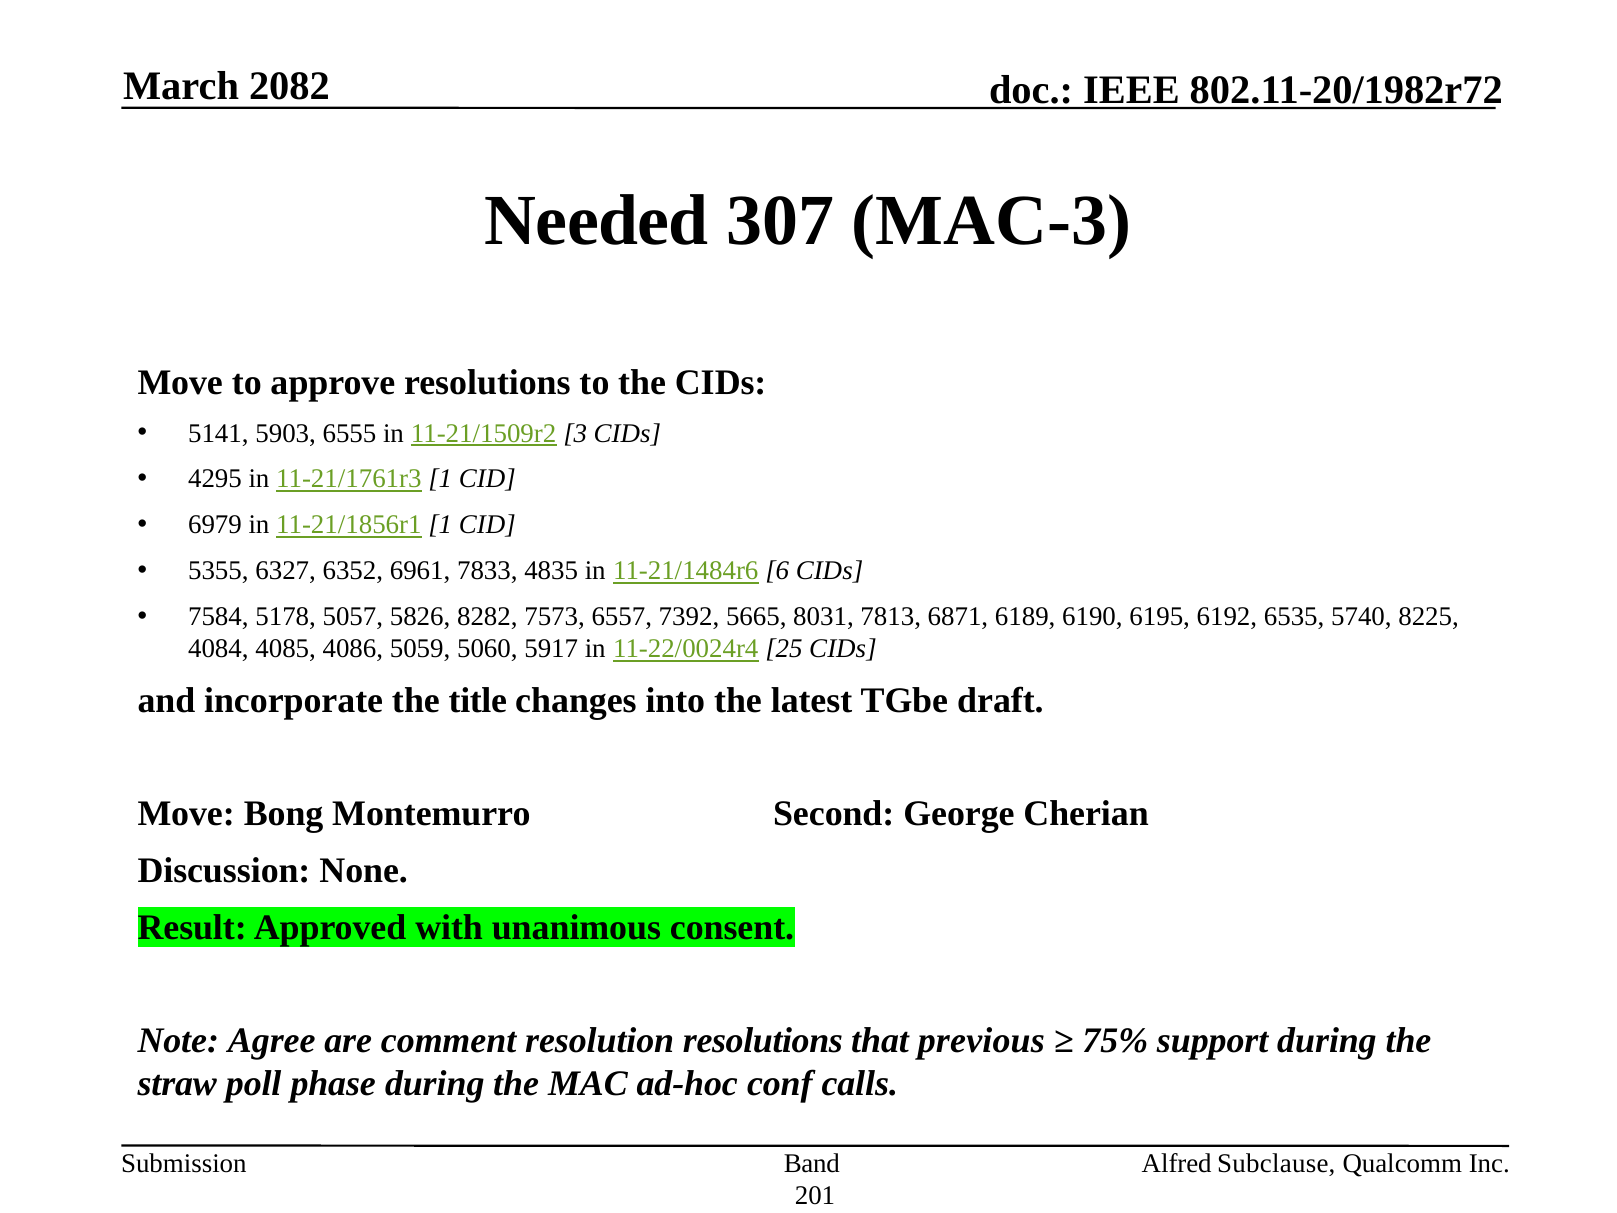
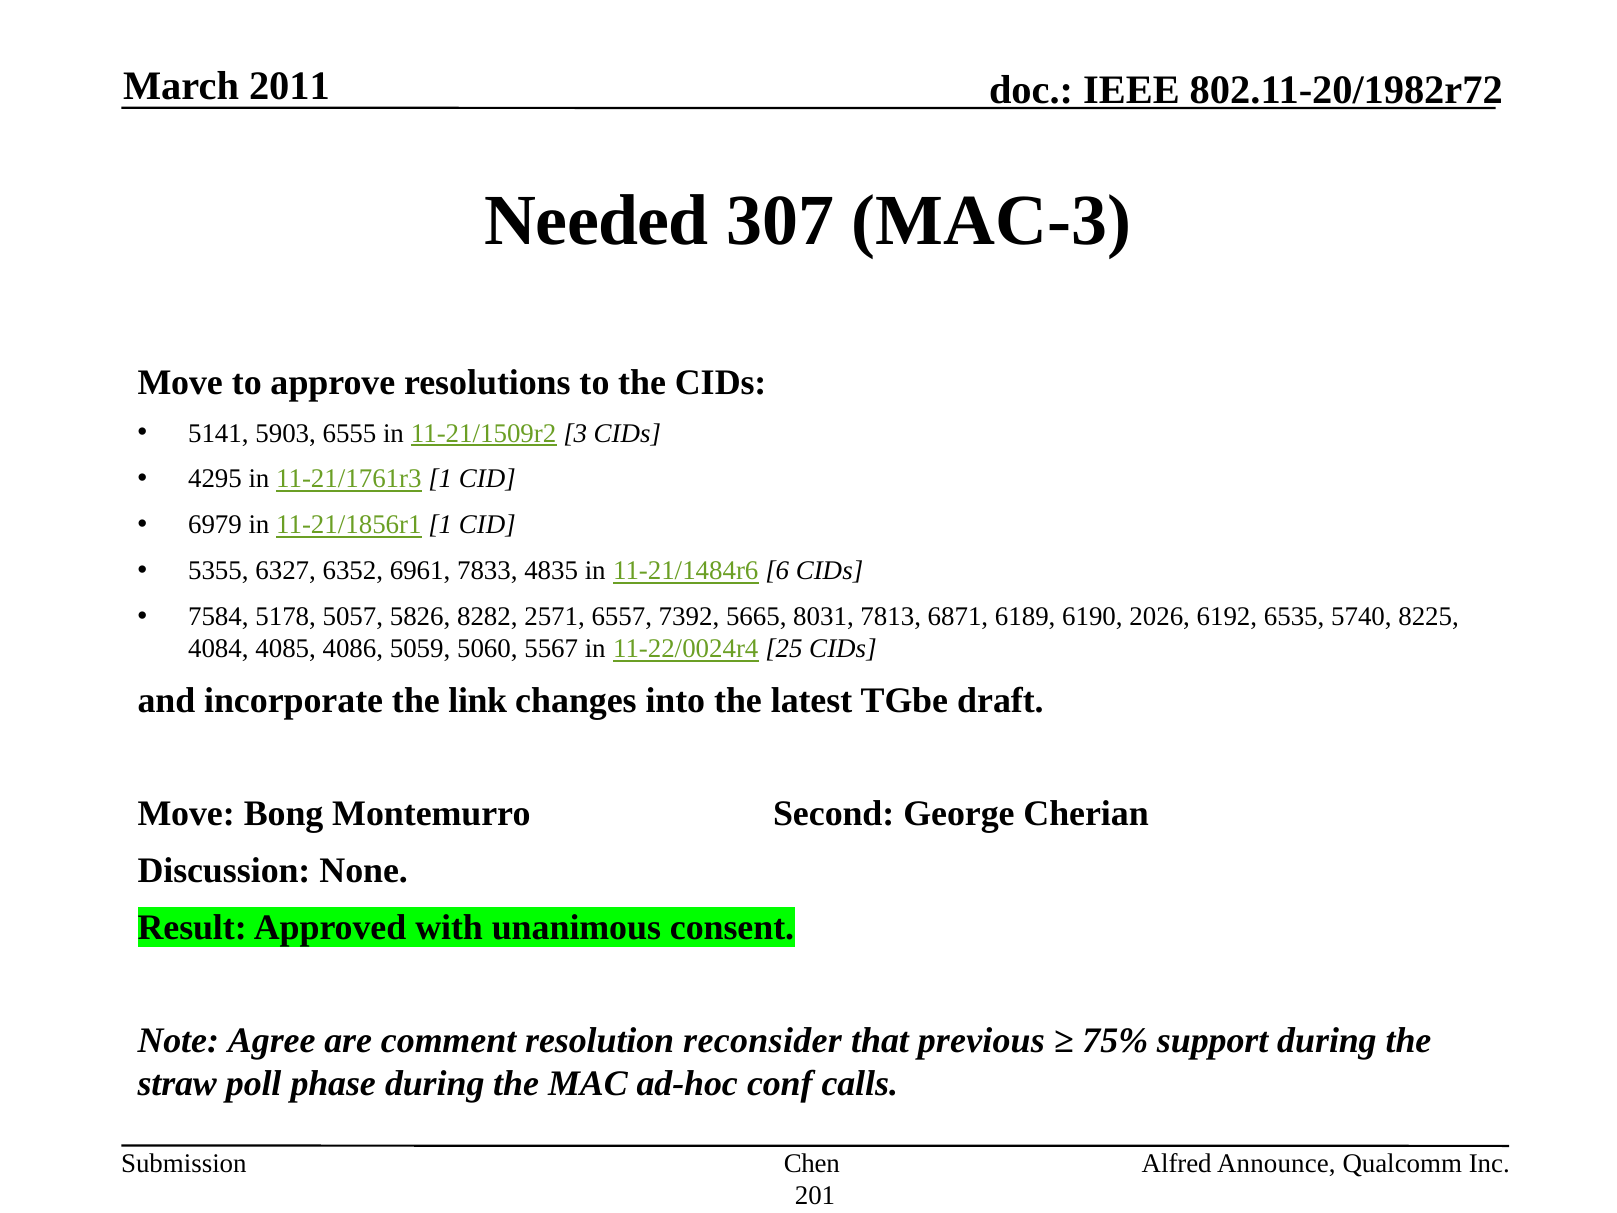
2082: 2082 -> 2011
7573: 7573 -> 2571
6195: 6195 -> 2026
5917: 5917 -> 5567
title: title -> link
resolution resolutions: resolutions -> reconsider
Band: Band -> Chen
Subclause: Subclause -> Announce
